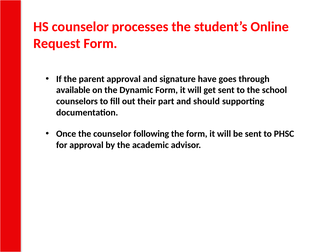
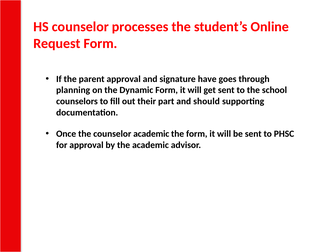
available: available -> planning
counselor following: following -> academic
